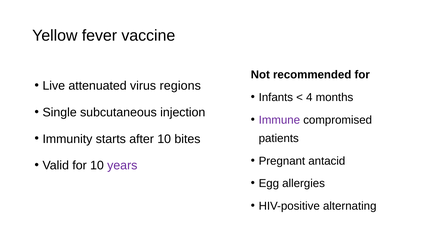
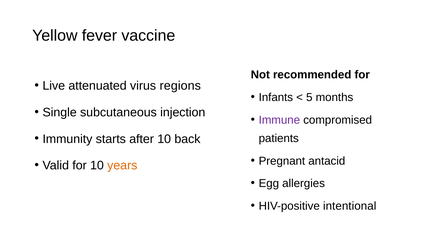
4: 4 -> 5
bites: bites -> back
years colour: purple -> orange
alternating: alternating -> intentional
